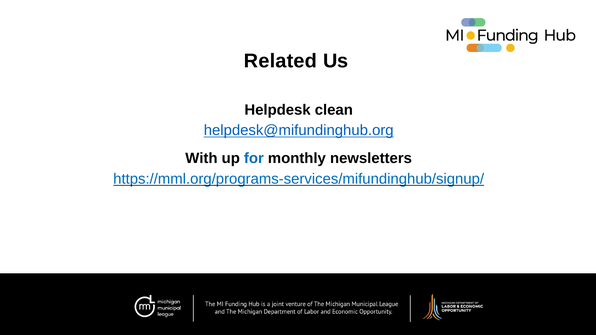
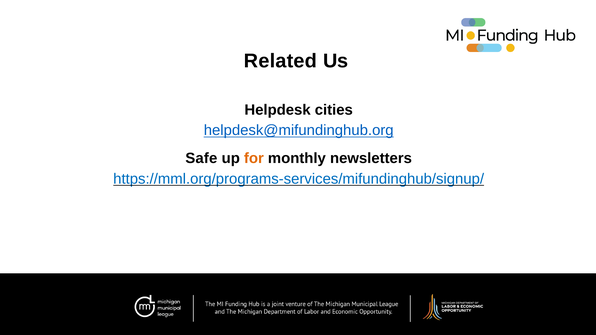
clean: clean -> cities
With: With -> Safe
for colour: blue -> orange
